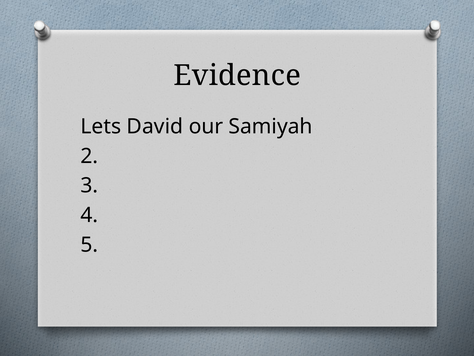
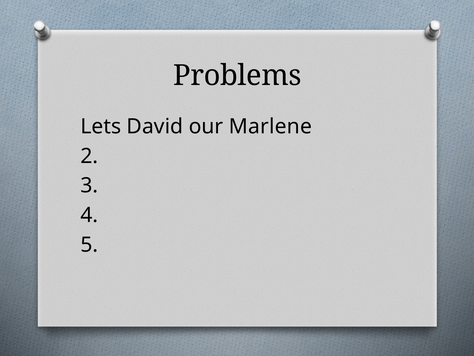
Evidence: Evidence -> Problems
Samiyah: Samiyah -> Marlene
